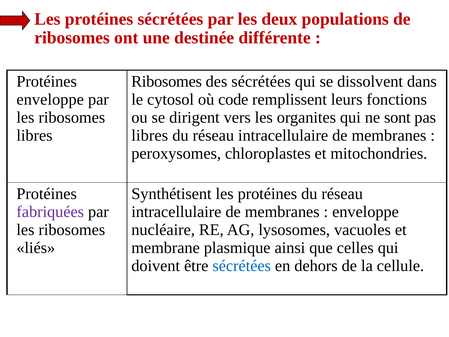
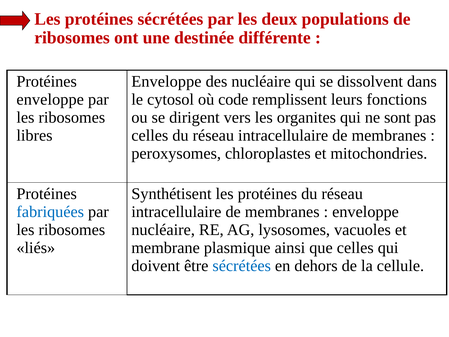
Ribosomes at (167, 81): Ribosomes -> Enveloppe
des sécrétées: sécrétées -> nucléaire
libres at (150, 135): libres -> celles
fabriquées colour: purple -> blue
